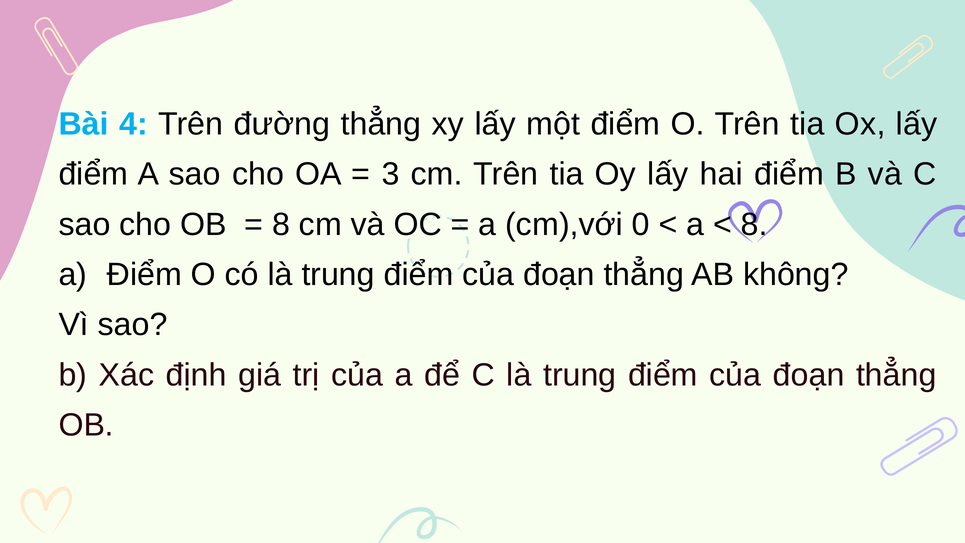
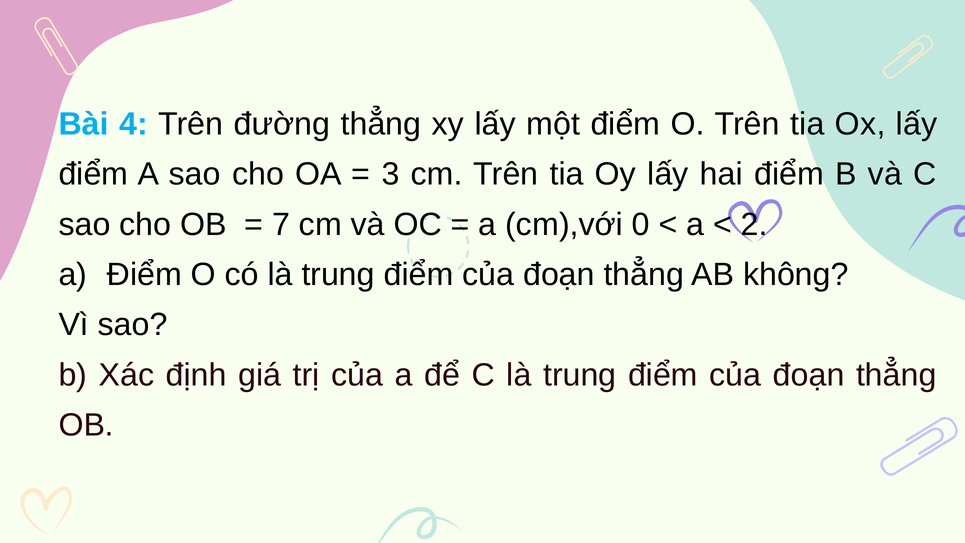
8 at (281, 224): 8 -> 7
8 at (754, 224): 8 -> 2
